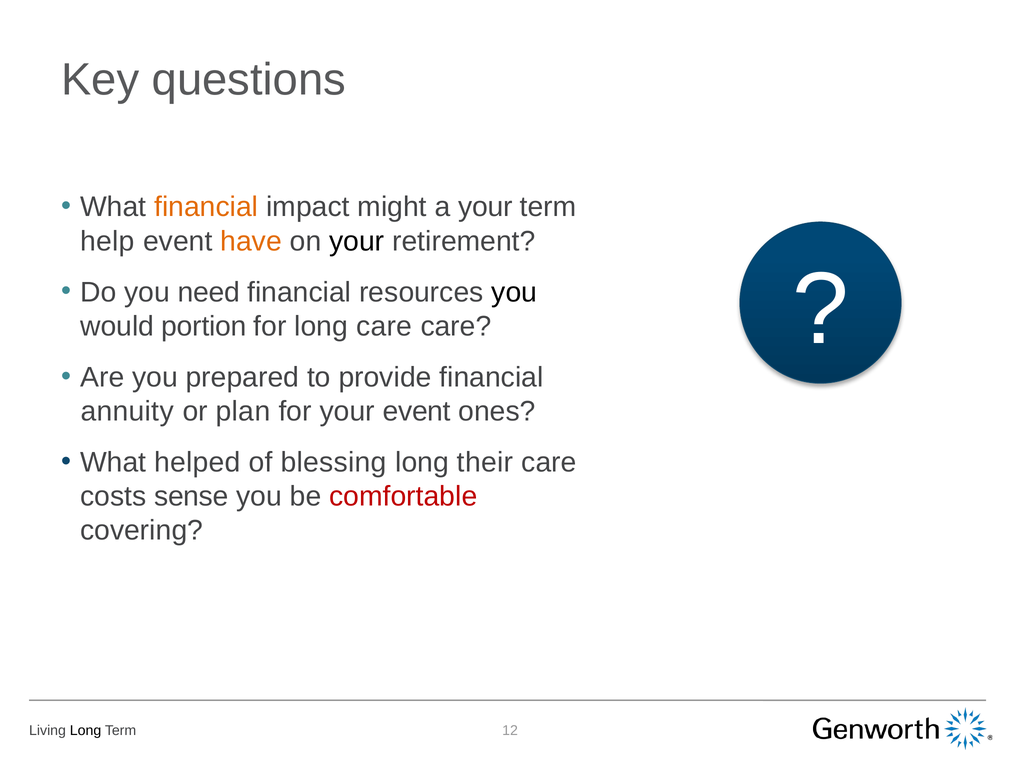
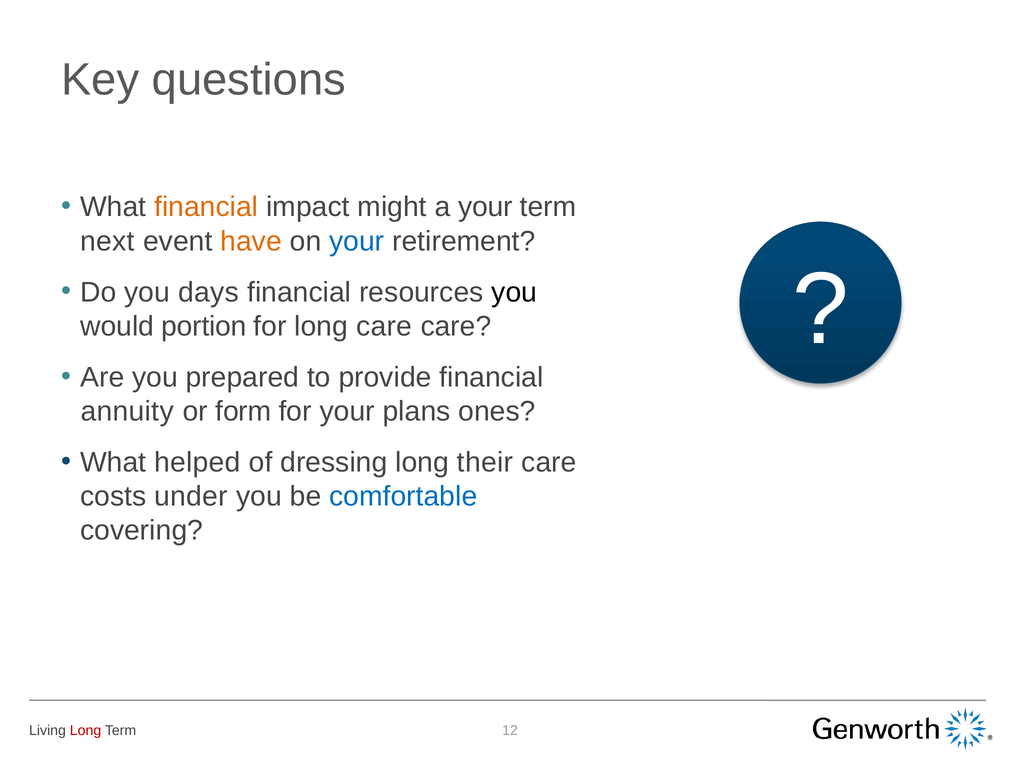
help: help -> next
your at (357, 241) colour: black -> blue
need: need -> days
plan: plan -> form
your event: event -> plans
blessing: blessing -> dressing
sense: sense -> under
comfortable colour: red -> blue
Long at (86, 730) colour: black -> red
